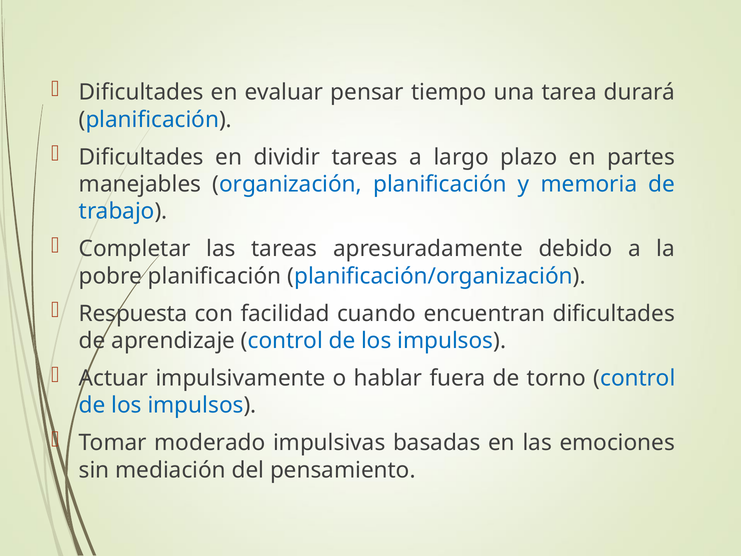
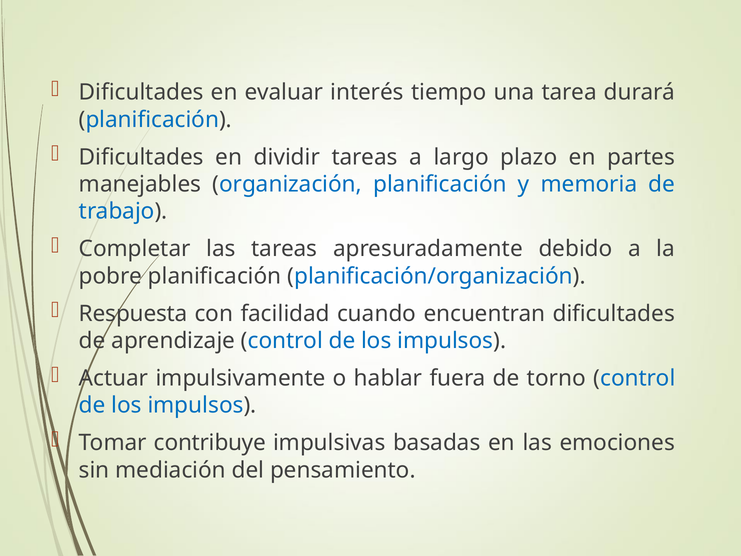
pensar: pensar -> interés
moderado: moderado -> contribuye
